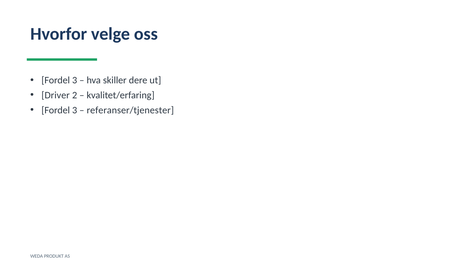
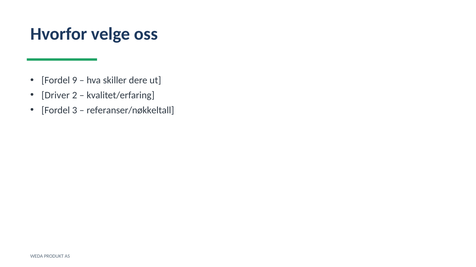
3 at (75, 81): 3 -> 9
referanser/tjenester: referanser/tjenester -> referanser/nøkkeltall
